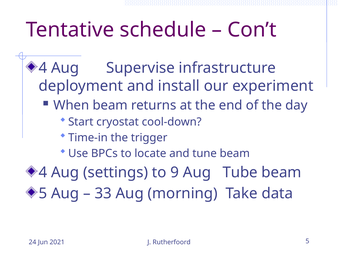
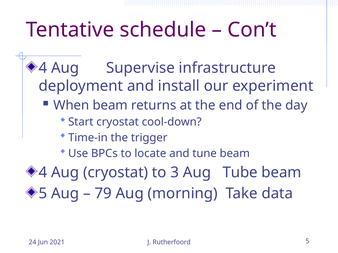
Aug settings: settings -> cryostat
9: 9 -> 3
33: 33 -> 79
